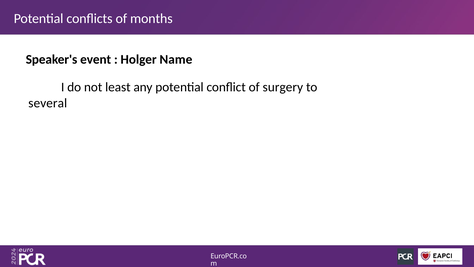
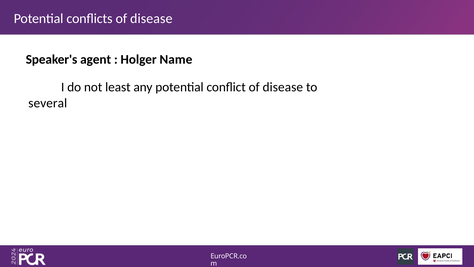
conflicts of months: months -> disease
event: event -> agent
conflict of surgery: surgery -> disease
